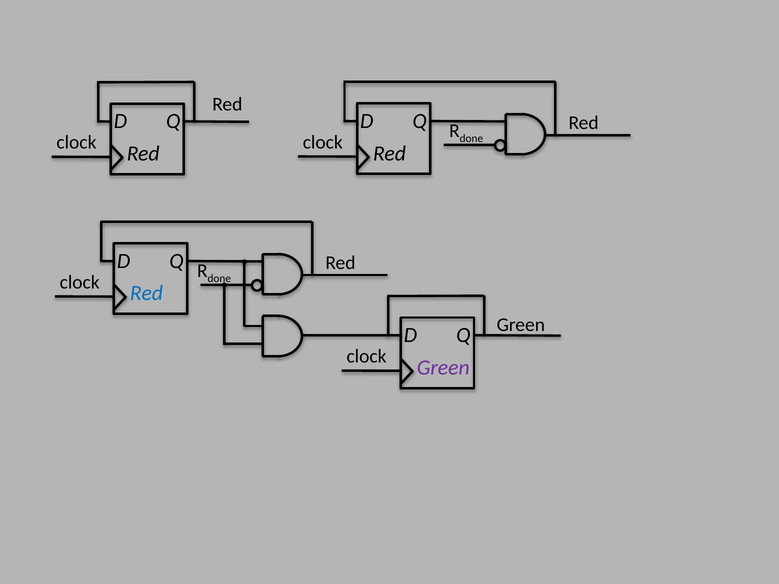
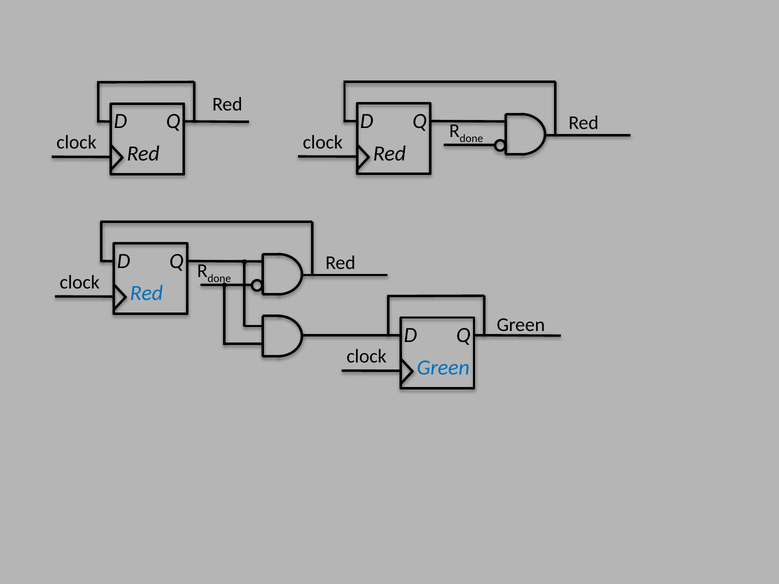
Green at (443, 368) colour: purple -> blue
